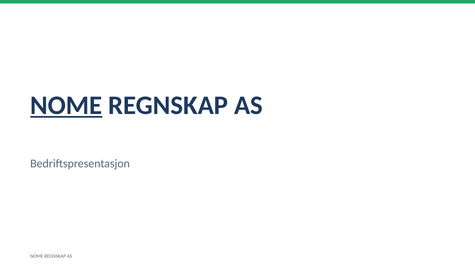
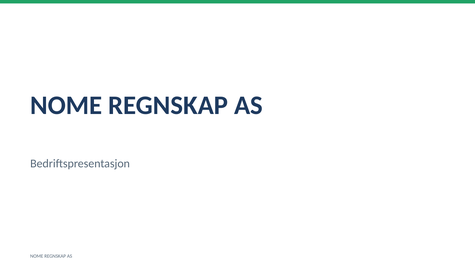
NOME at (66, 105) underline: present -> none
